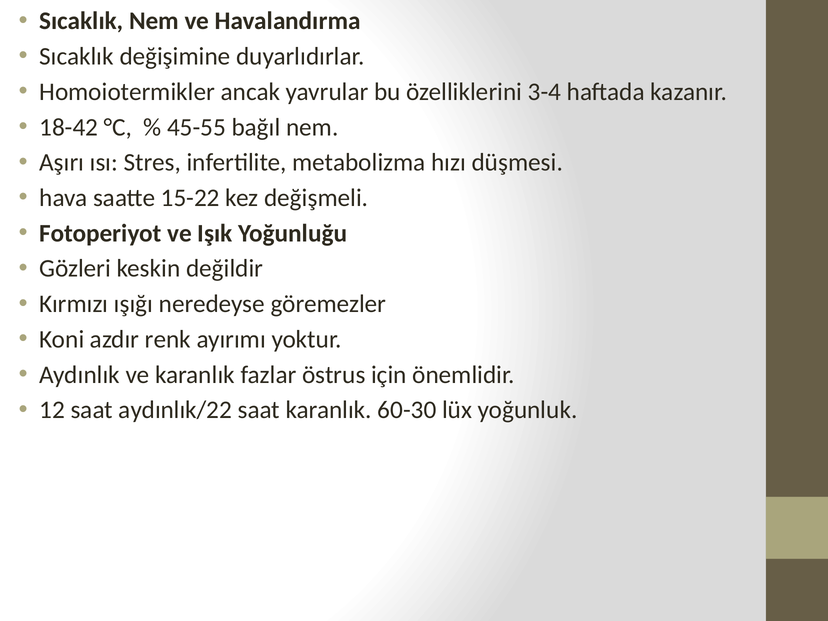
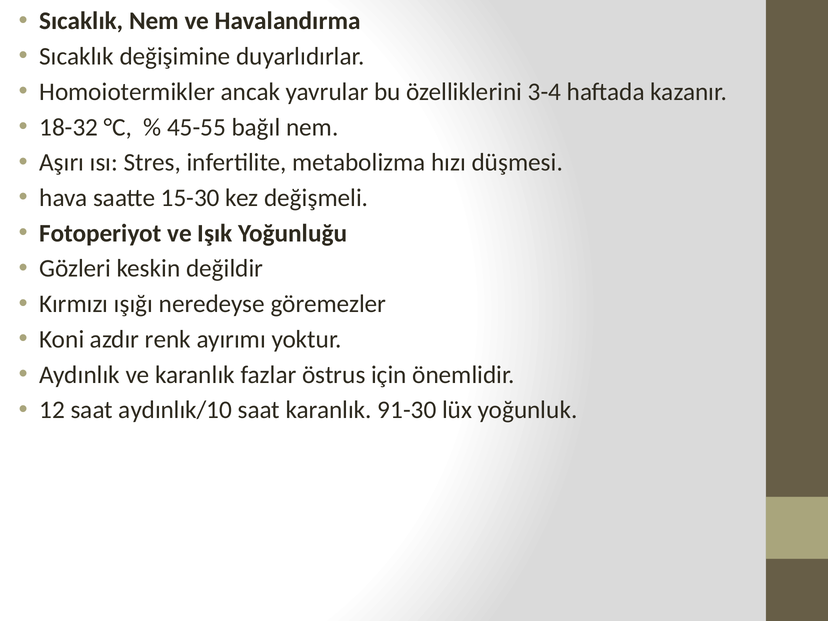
18-42: 18-42 -> 18-32
15-22: 15-22 -> 15-30
aydınlık/22: aydınlık/22 -> aydınlık/10
60-30: 60-30 -> 91-30
